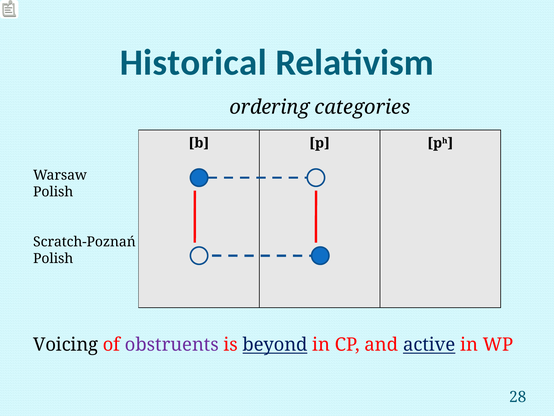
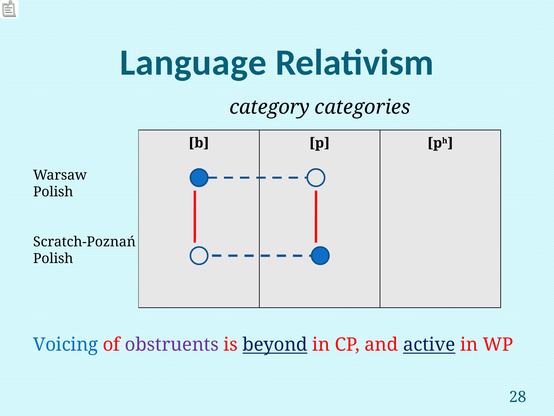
Historical: Historical -> Language
ordering: ordering -> category
Voicing colour: black -> blue
